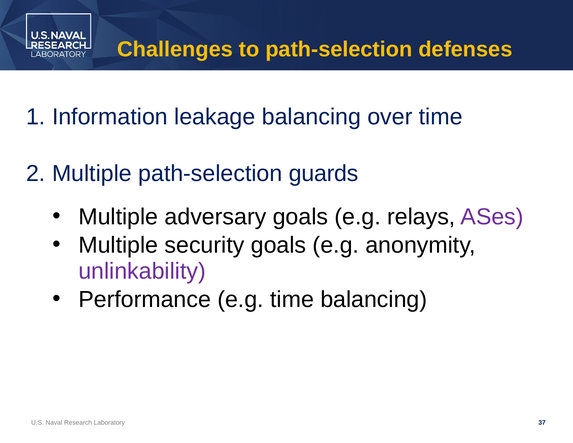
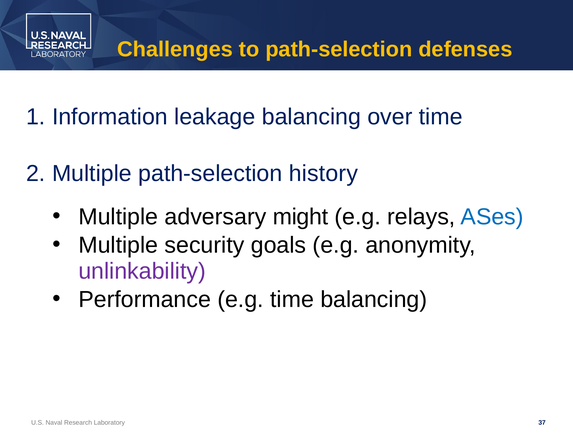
guards: guards -> history
adversary goals: goals -> might
ASes colour: purple -> blue
